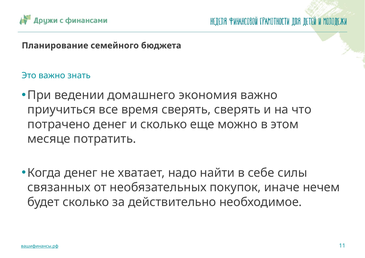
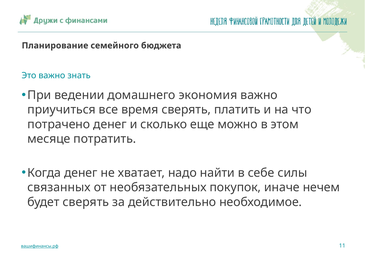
сверять сверять: сверять -> платить
будет сколько: сколько -> сверять
